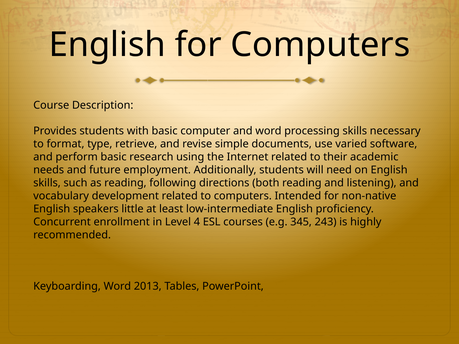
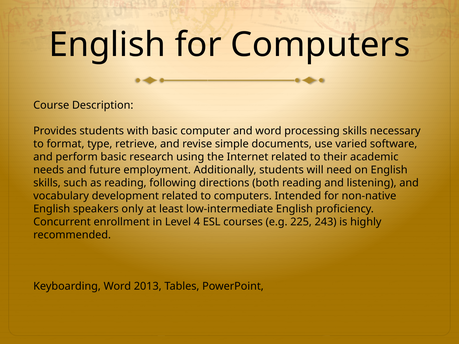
little: little -> only
345: 345 -> 225
